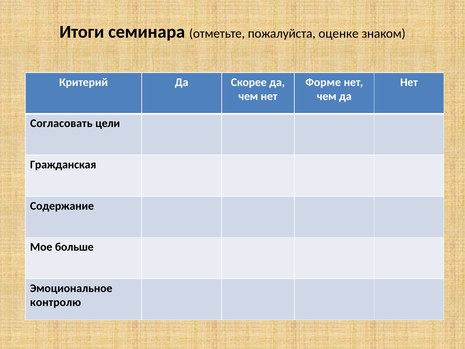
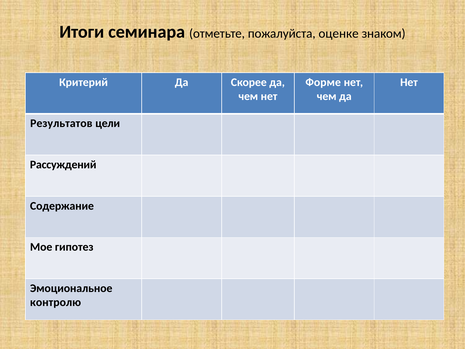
Согласовать: Согласовать -> Результатов
Гражданская: Гражданская -> Рассуждений
больше: больше -> гипотез
